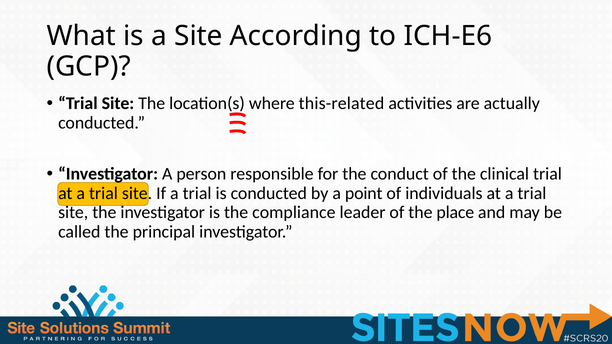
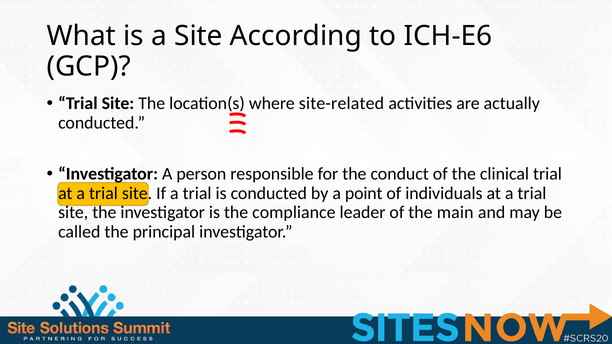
this-related: this-related -> site-related
place: place -> main
